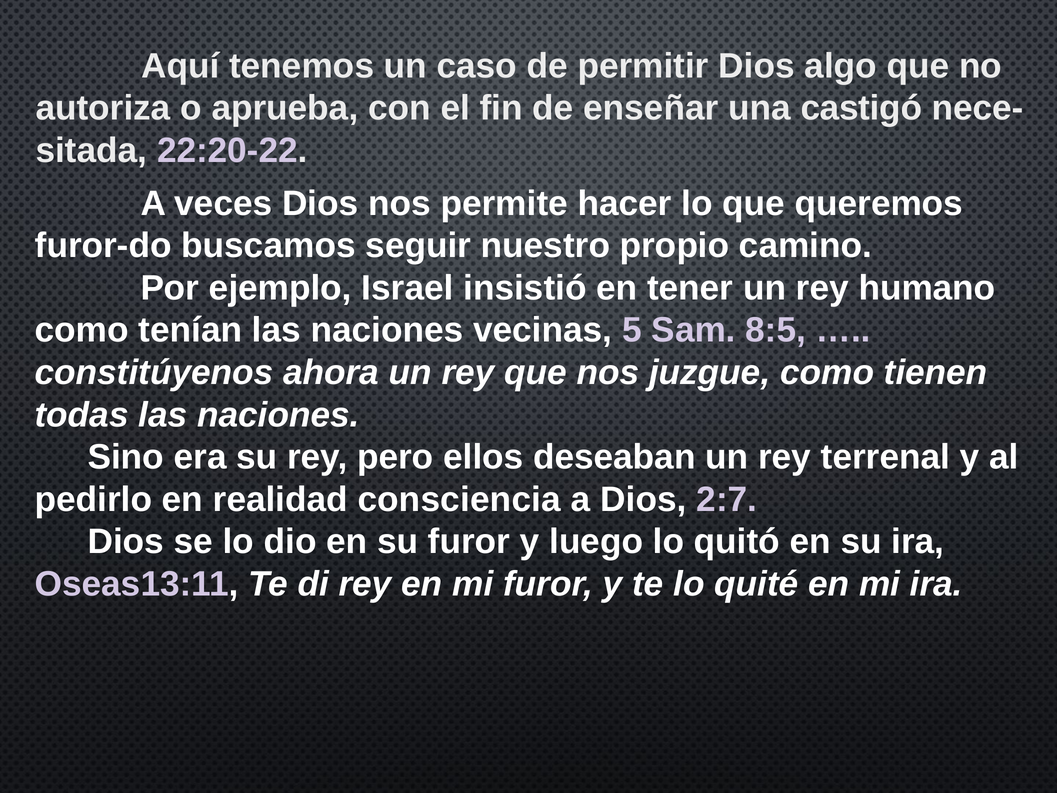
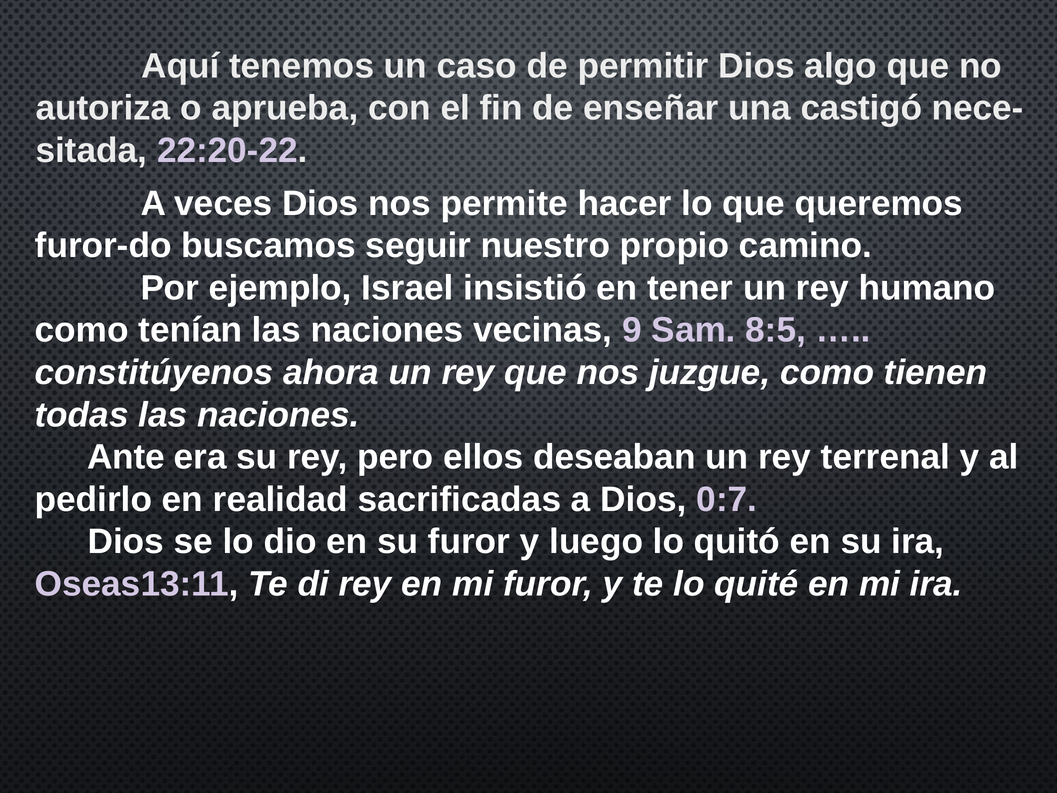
5: 5 -> 9
Sino: Sino -> Ante
consciencia: consciencia -> sacrificadas
2:7: 2:7 -> 0:7
